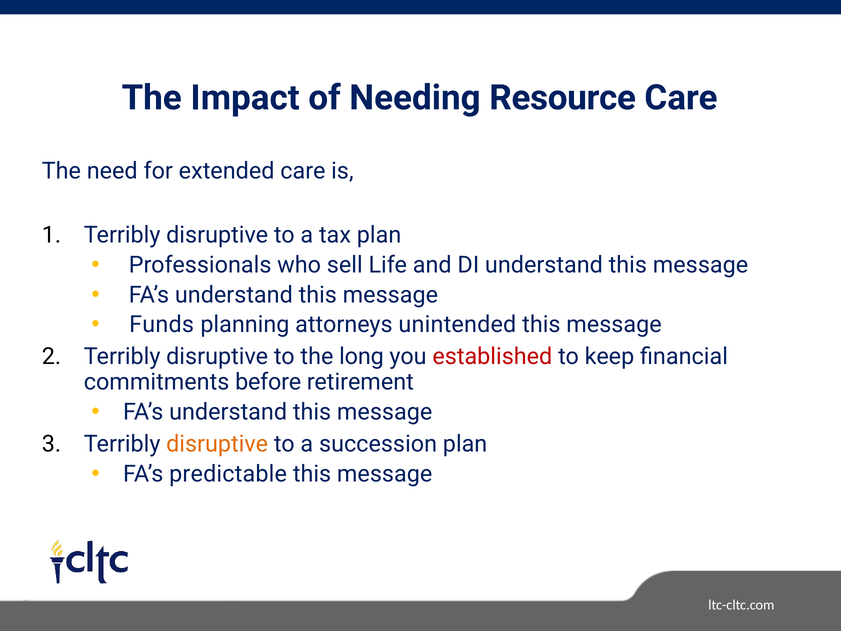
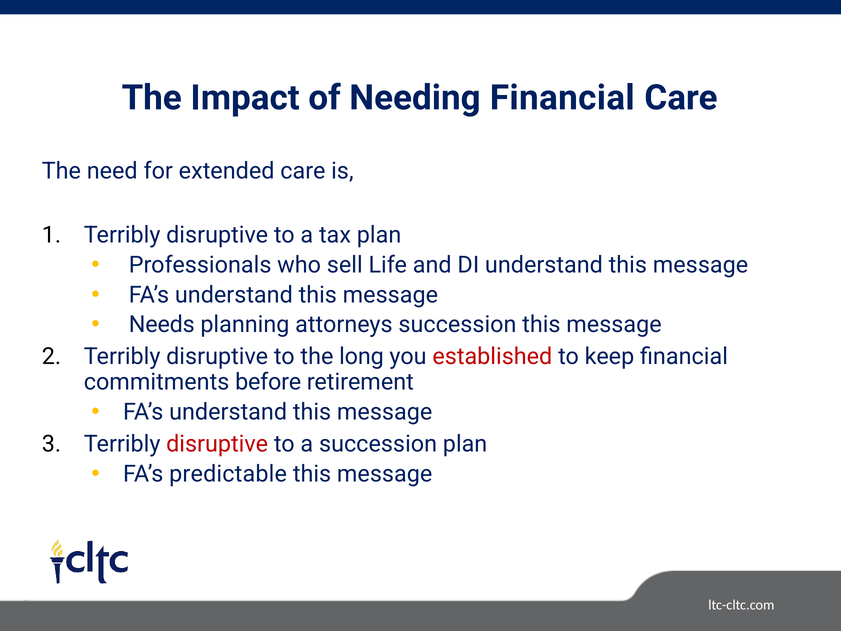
Needing Resource: Resource -> Financial
Funds: Funds -> Needs
attorneys unintended: unintended -> succession
disruptive at (217, 444) colour: orange -> red
